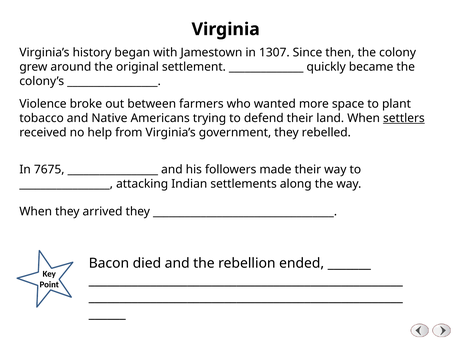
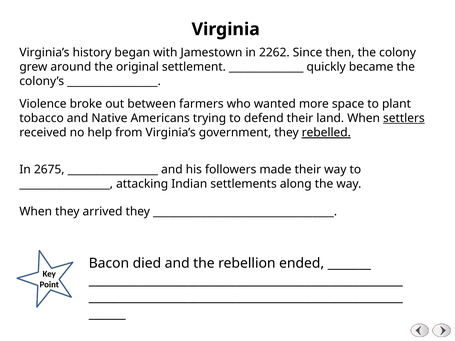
1307: 1307 -> 2262
rebelled underline: none -> present
7675: 7675 -> 2675
